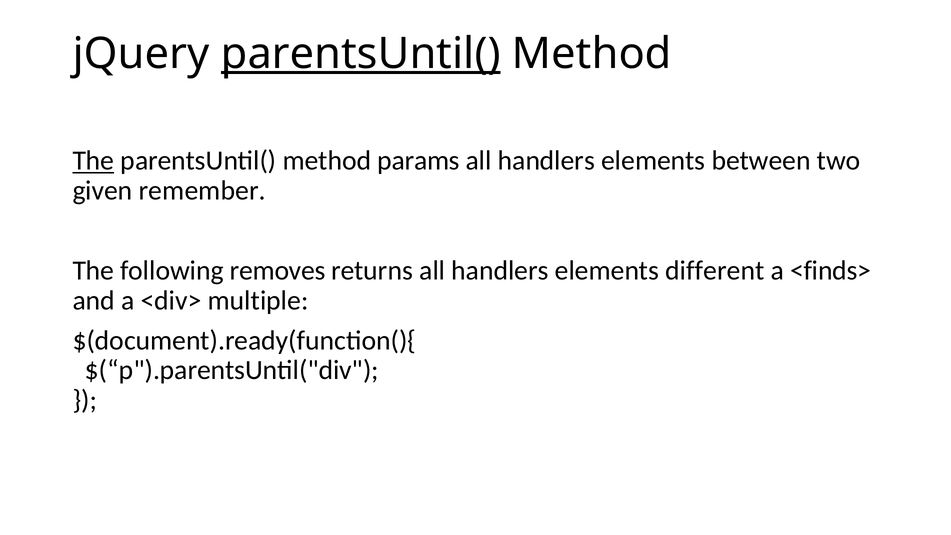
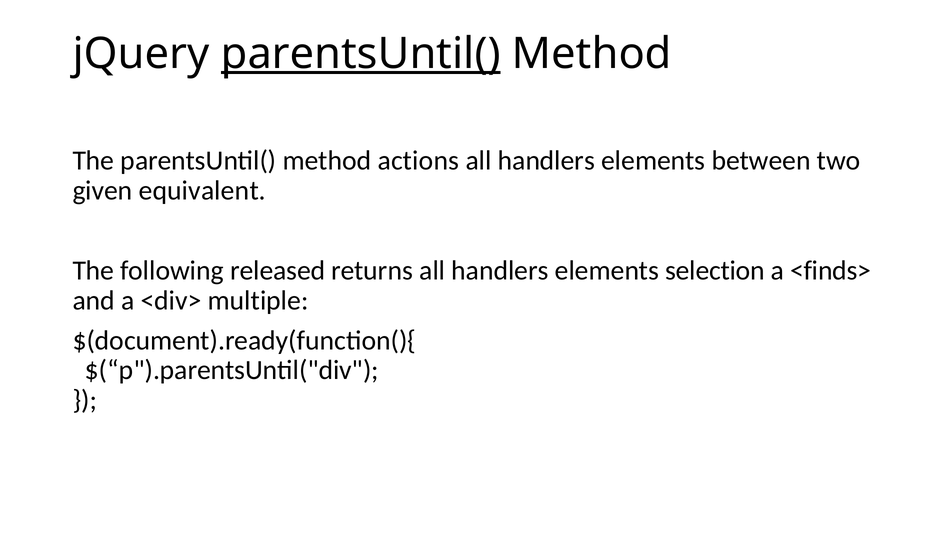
The at (93, 161) underline: present -> none
params: params -> actions
remember: remember -> equivalent
removes: removes -> released
different: different -> selection
